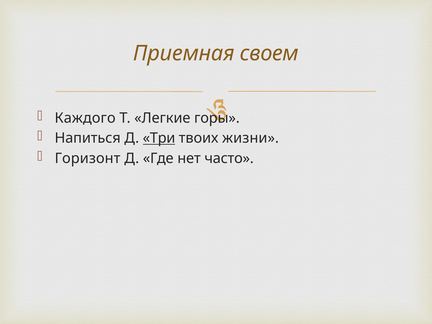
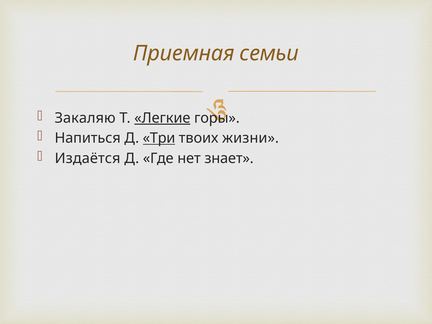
своем: своем -> семьи
Каждого: Каждого -> Закаляю
Легкие underline: none -> present
Горизонт: Горизонт -> Издаётся
часто: часто -> знает
